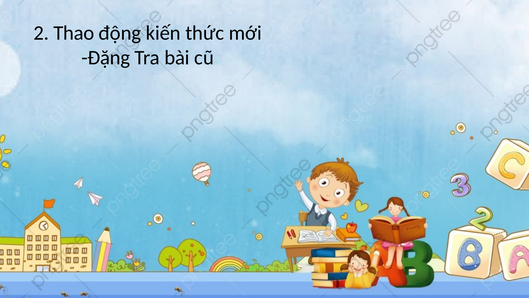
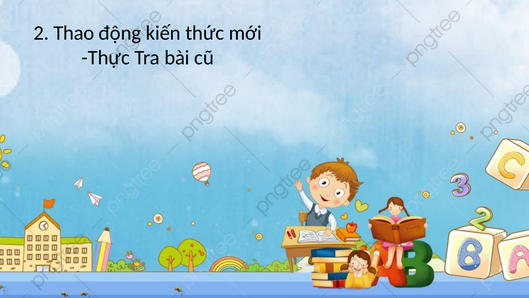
Đặng: Đặng -> Thực
